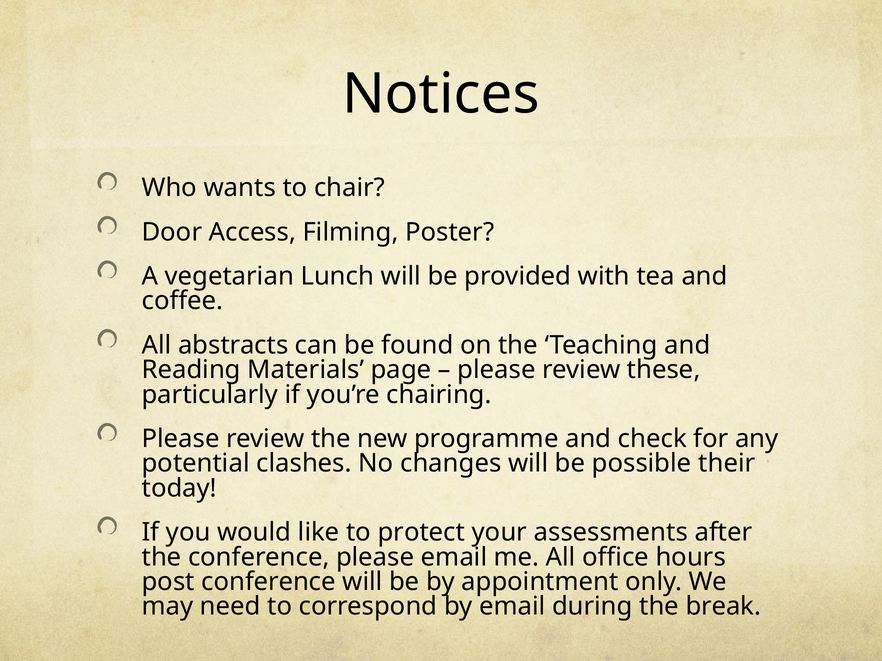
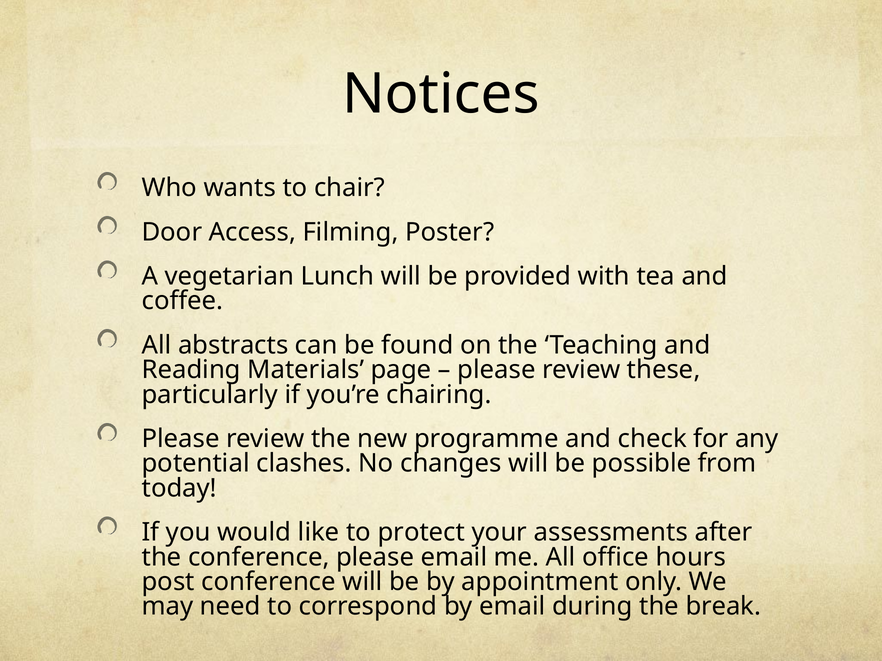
their: their -> from
